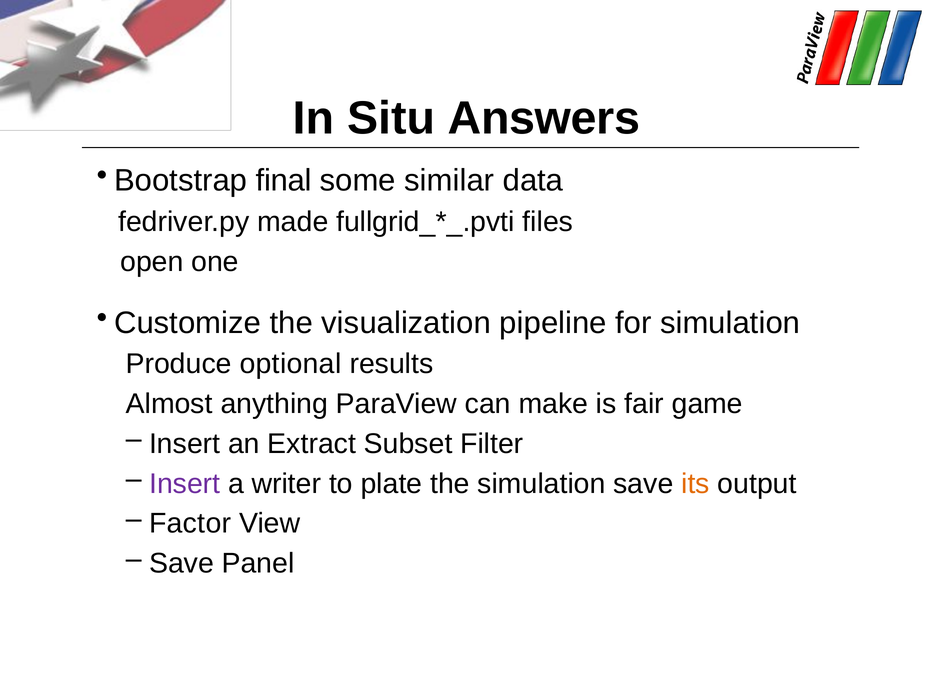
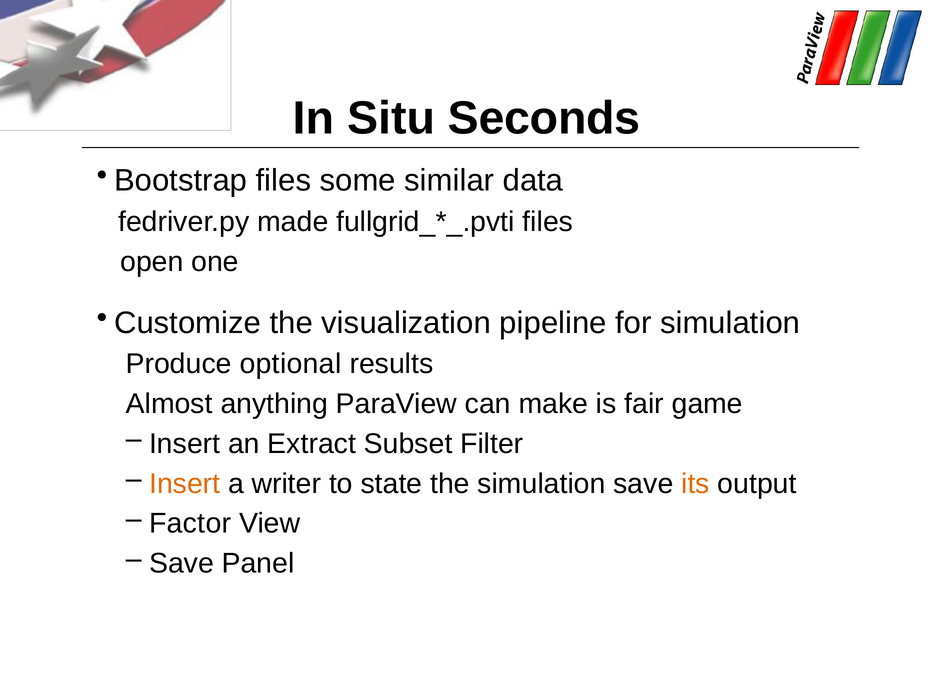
Answers: Answers -> Seconds
Bootstrap final: final -> files
Insert at (185, 484) colour: purple -> orange
plate: plate -> state
